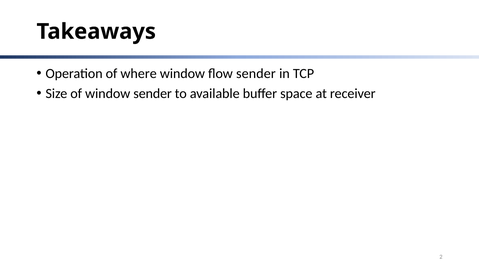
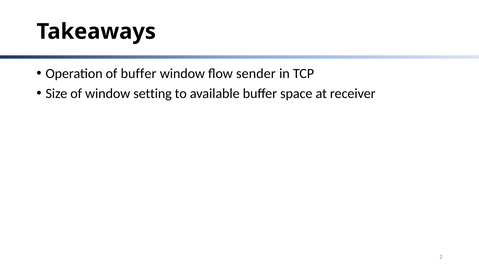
of where: where -> buffer
window sender: sender -> setting
